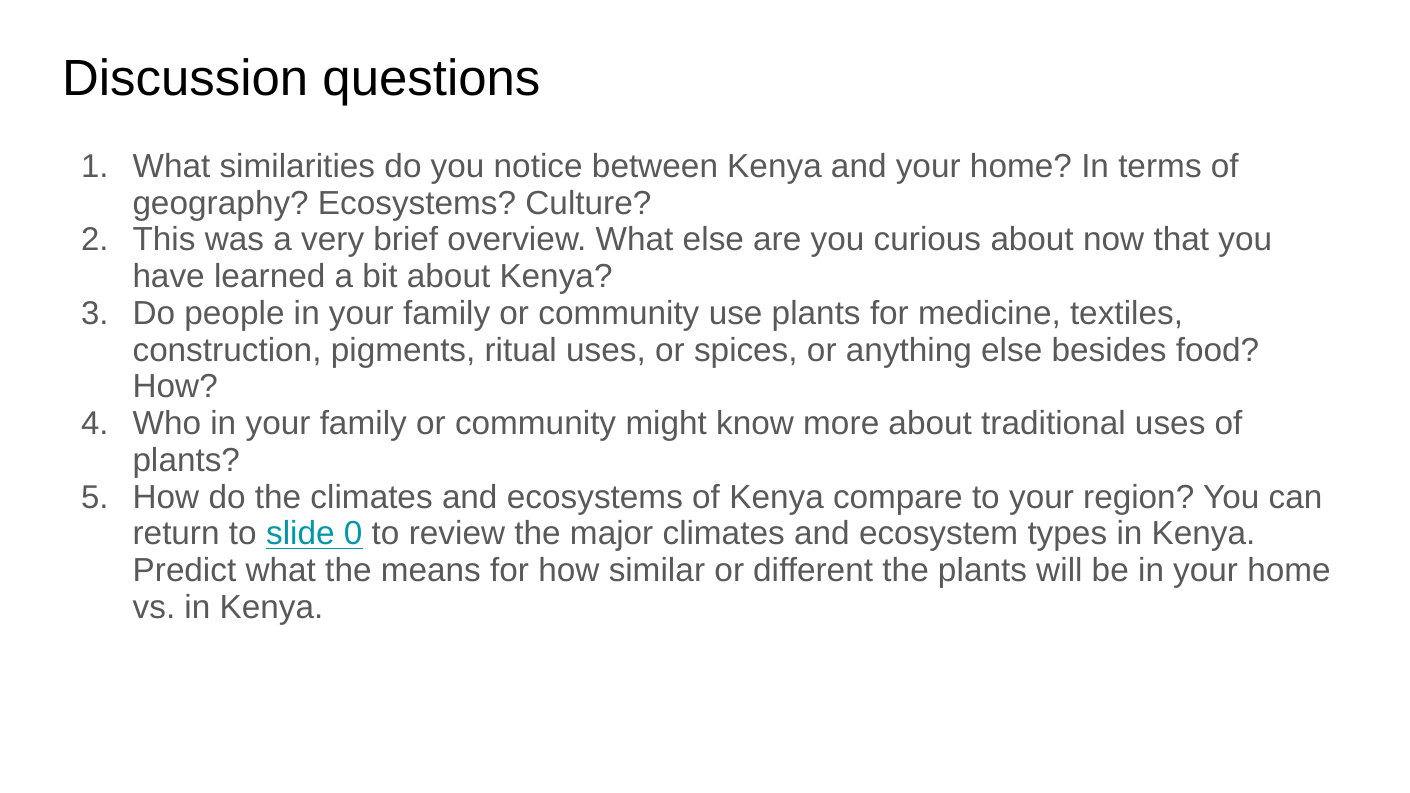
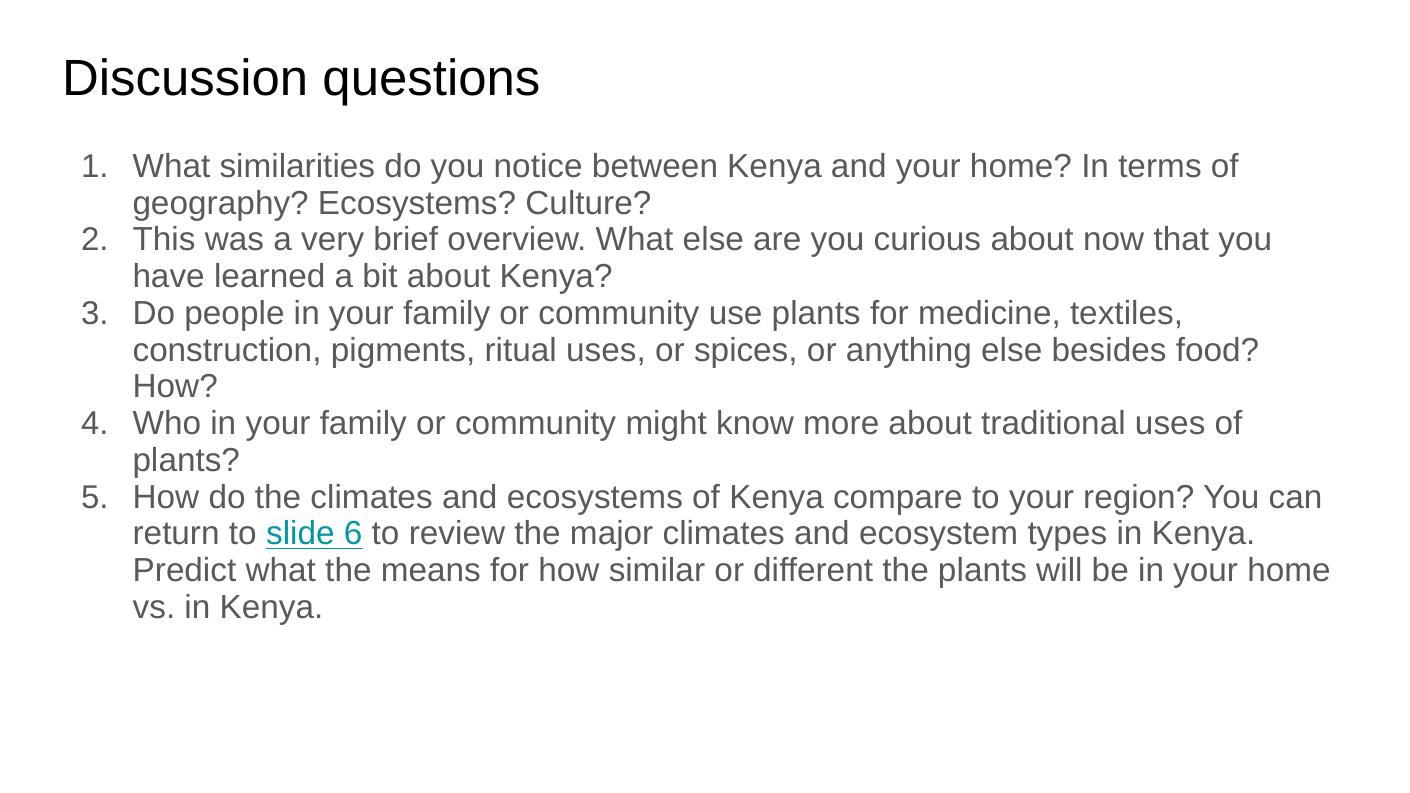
0: 0 -> 6
